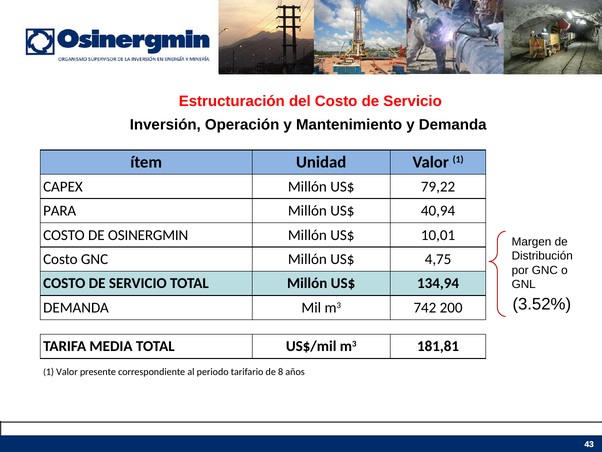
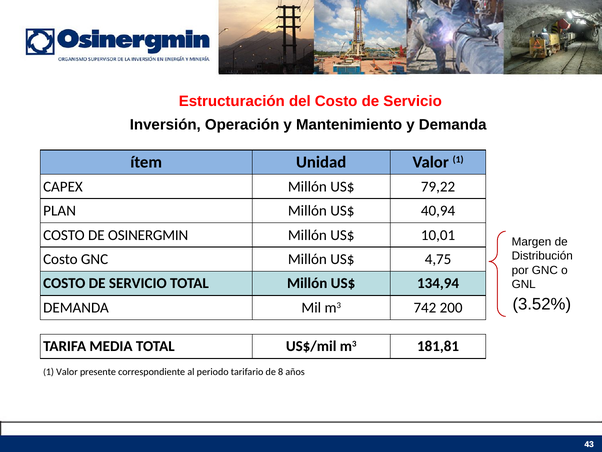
PARA: PARA -> PLAN
